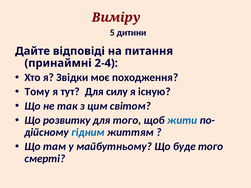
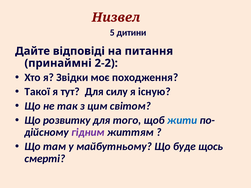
Виміру: Виміру -> Низвел
2-4: 2-4 -> 2-2
Тому: Тому -> Такої
гідним colour: blue -> purple
буде того: того -> щось
